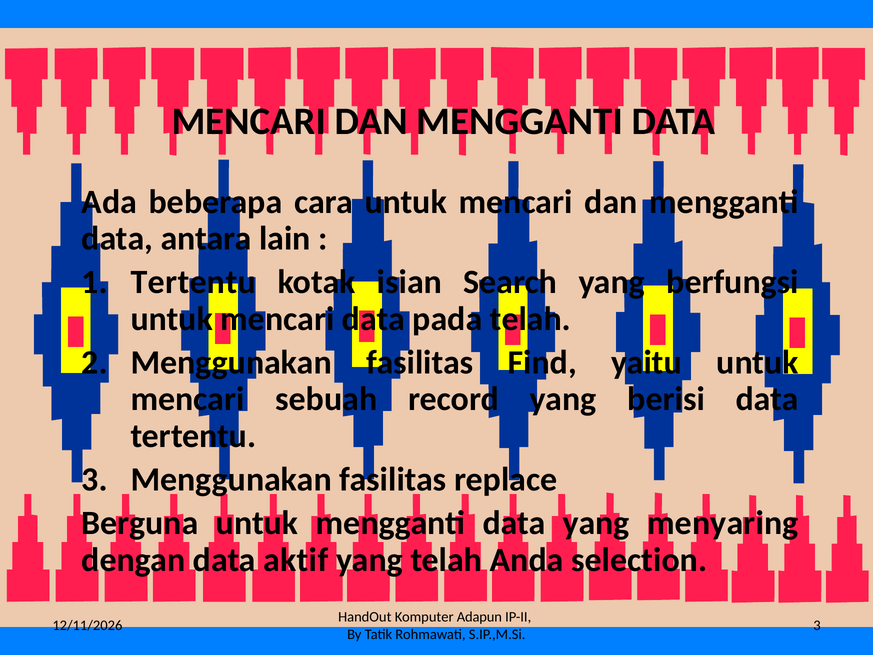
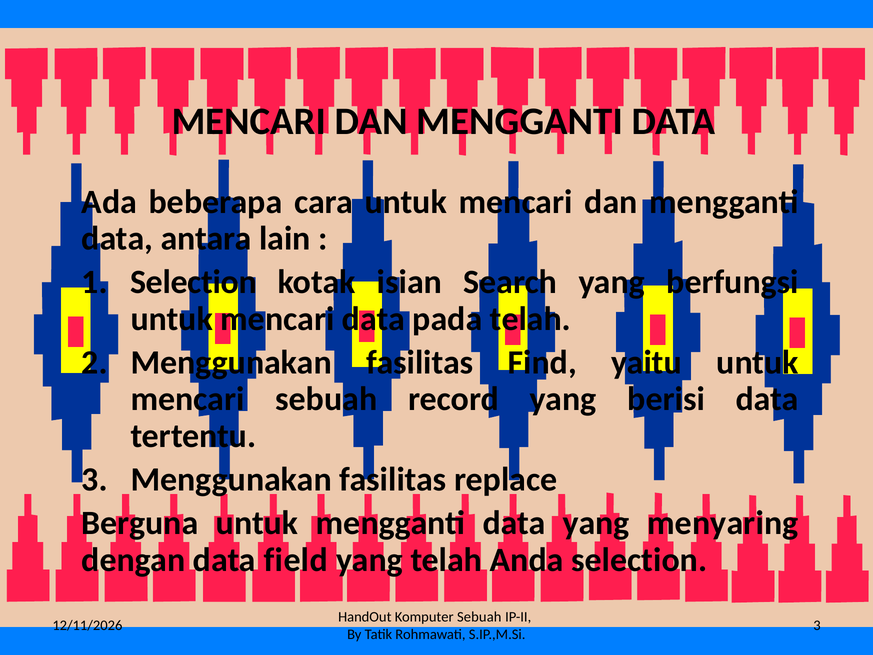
Tertentu at (193, 282): Tertentu -> Selection
aktif: aktif -> field
Komputer Adapun: Adapun -> Sebuah
